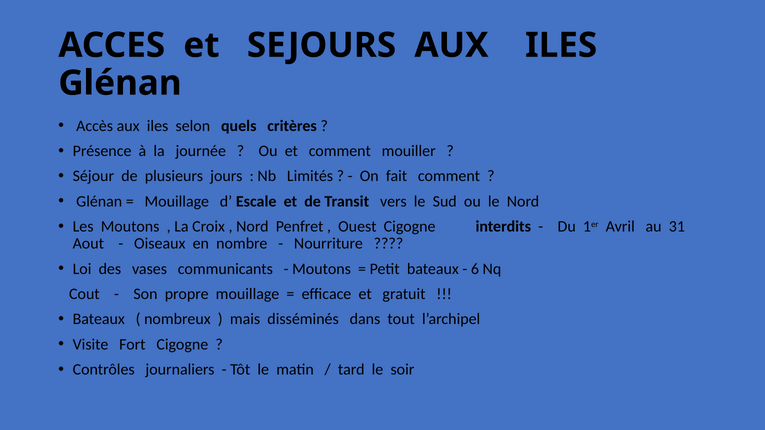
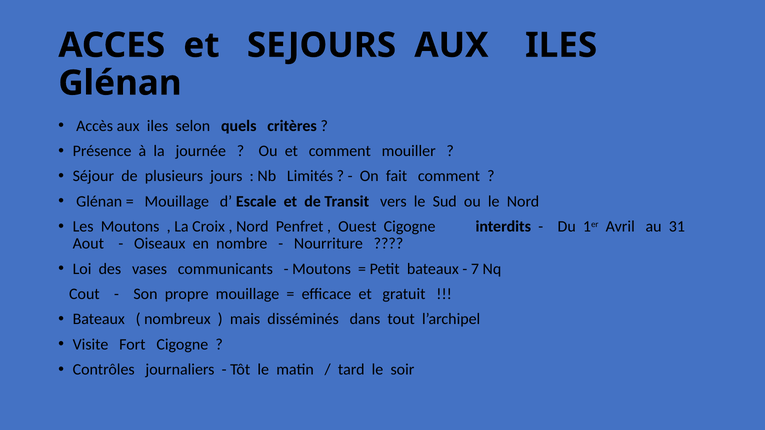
6: 6 -> 7
